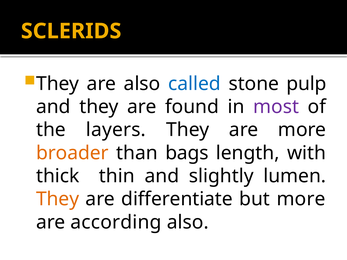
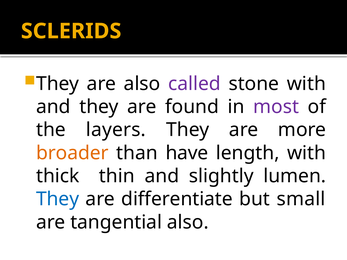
called colour: blue -> purple
stone pulp: pulp -> with
bags: bags -> have
They at (58, 199) colour: orange -> blue
but more: more -> small
according: according -> tangential
